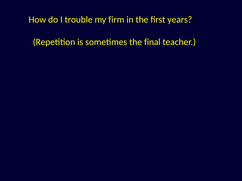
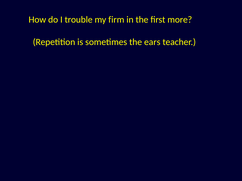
years: years -> more
final: final -> ears
